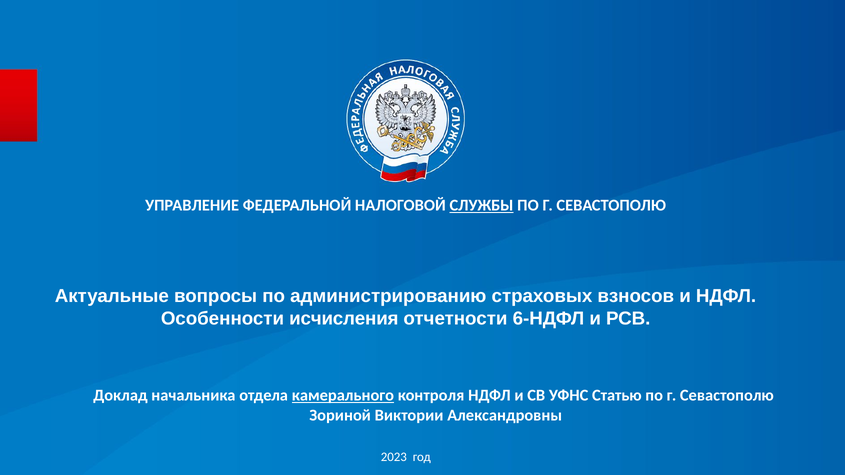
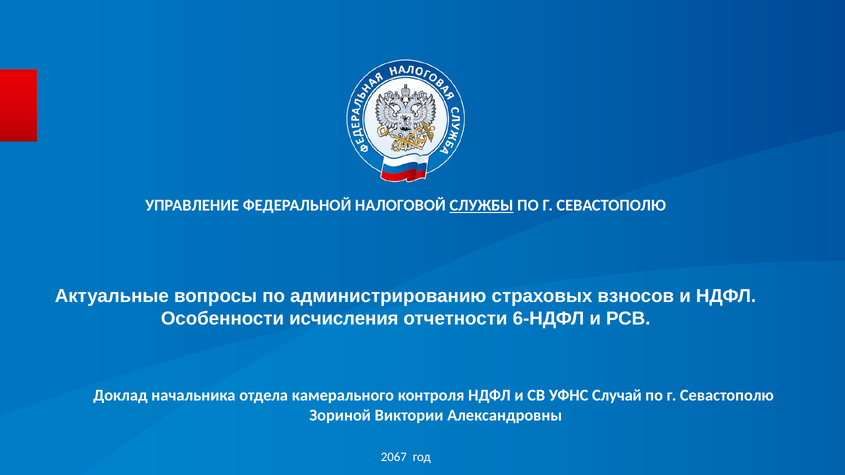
камерального underline: present -> none
Статью: Статью -> Случай
2023: 2023 -> 2067
